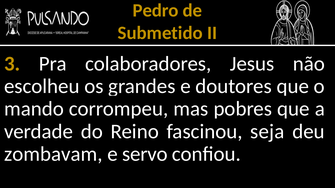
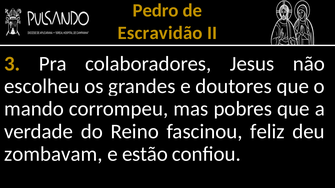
Submetido: Submetido -> Escravidão
seja: seja -> feliz
servo: servo -> estão
